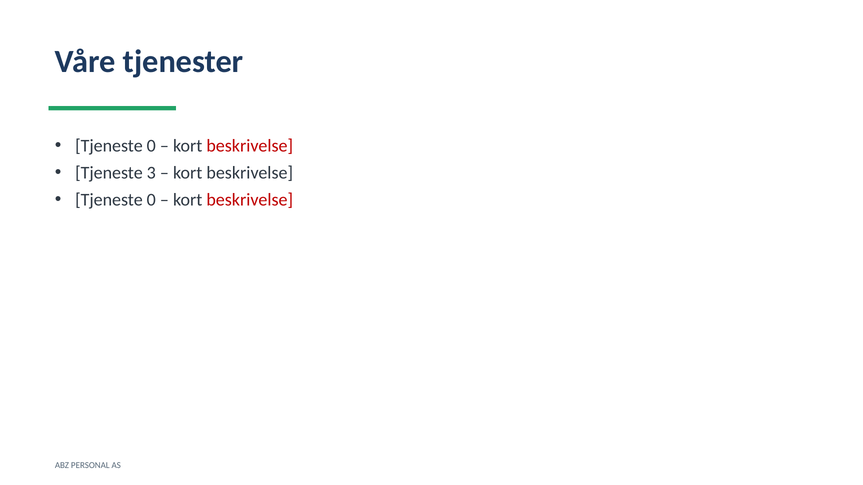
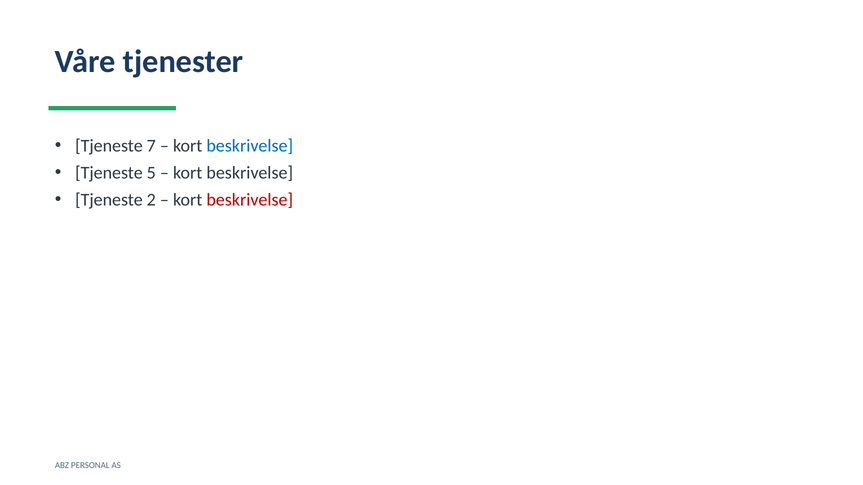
0 at (151, 146): 0 -> 7
beskrivelse at (250, 146) colour: red -> blue
3: 3 -> 5
0 at (151, 200): 0 -> 2
